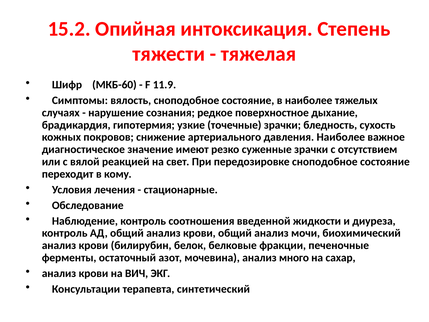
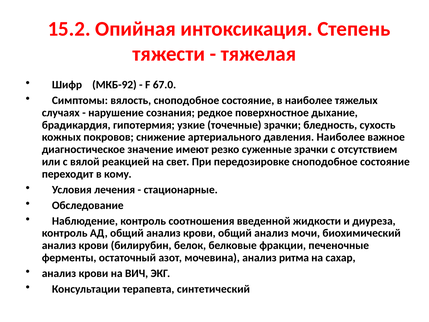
МКБ-60: МКБ-60 -> МКБ-92
11.9: 11.9 -> 67.0
много: много -> ритма
